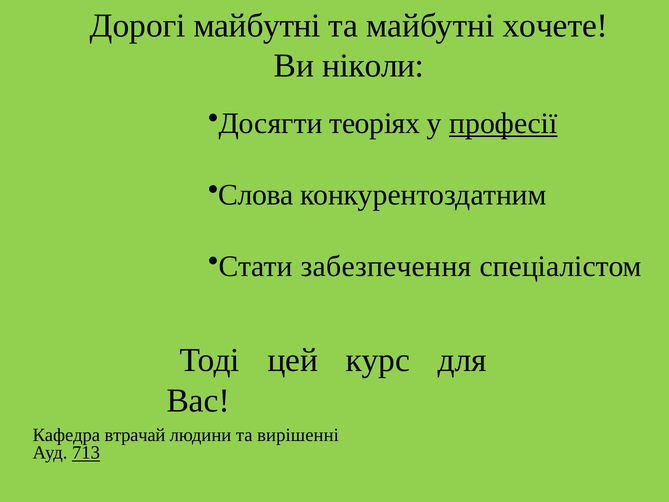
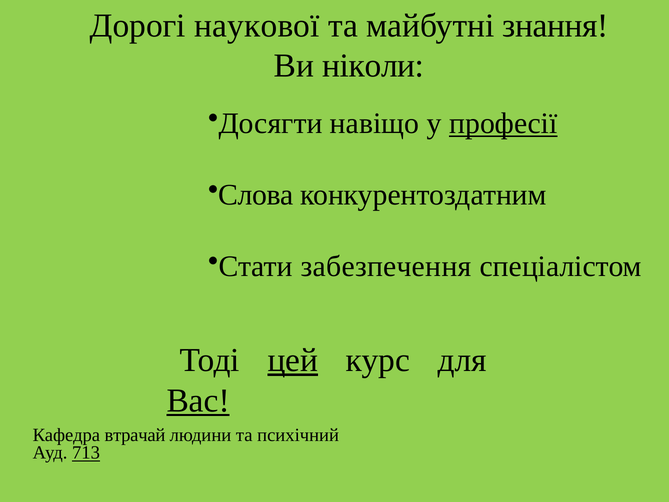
Дорогі майбутні: майбутні -> наукової
хочете: хочете -> знання
теоріях: теоріях -> навіщо
цей underline: none -> present
Вас underline: none -> present
вирішенні: вирішенні -> психічний
